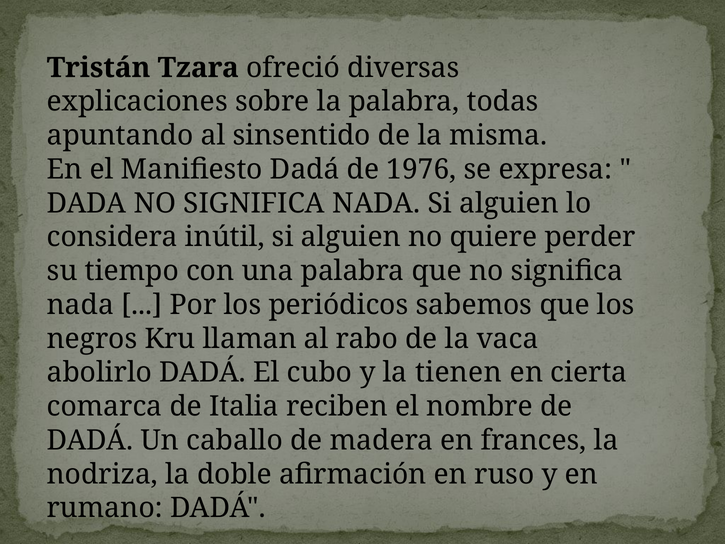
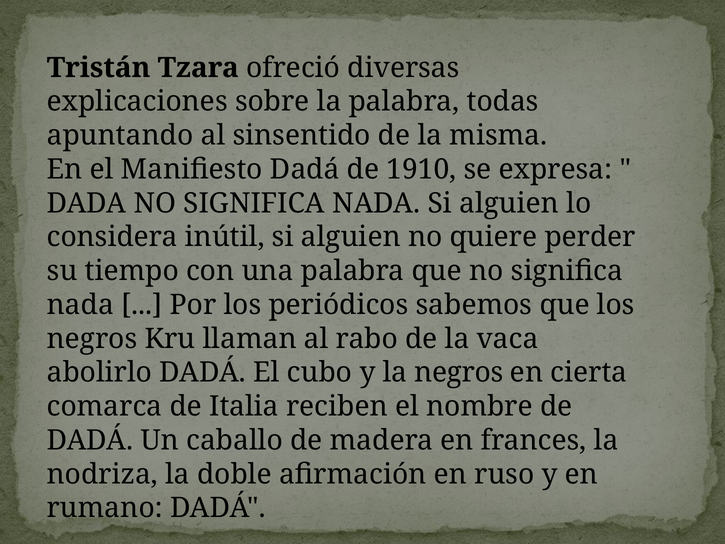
1976: 1976 -> 1910
la tienen: tienen -> negros
